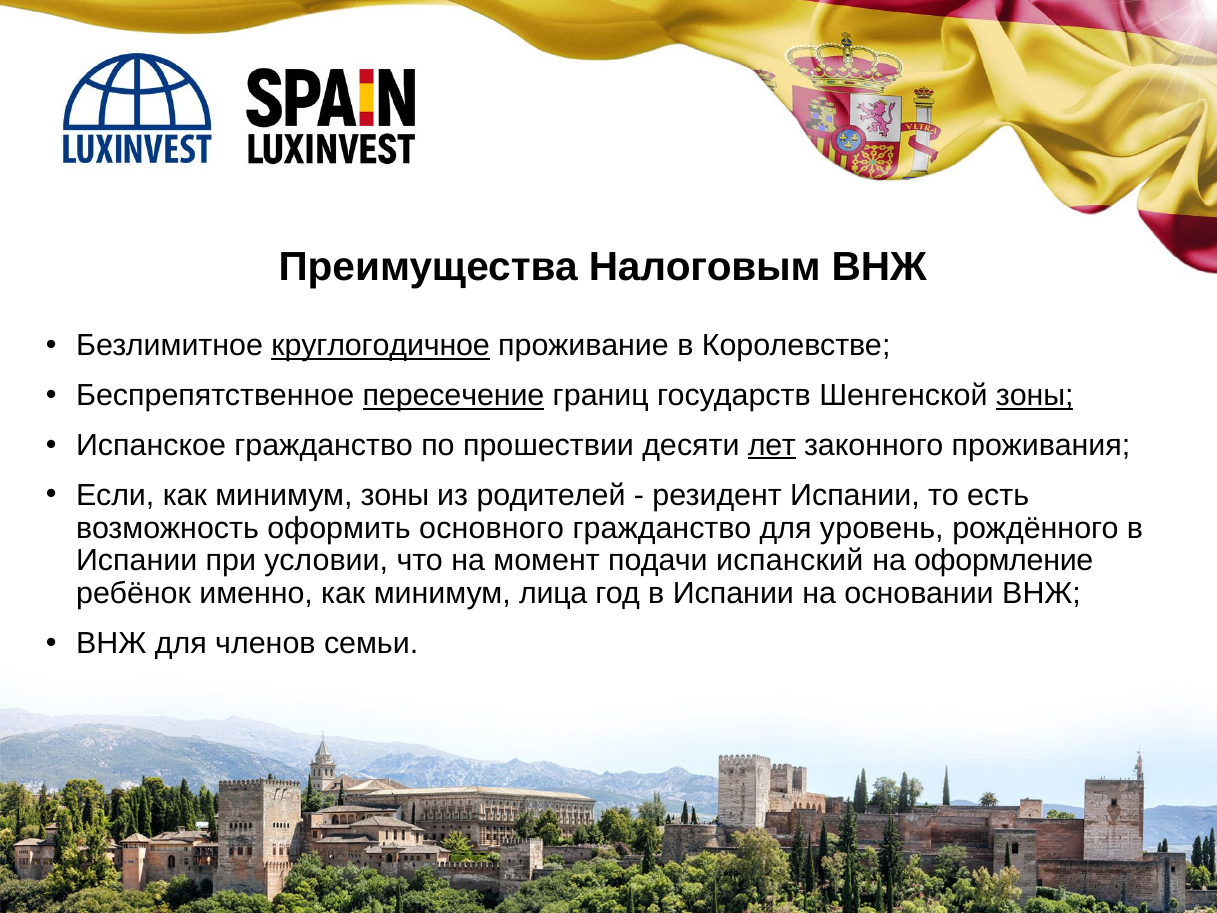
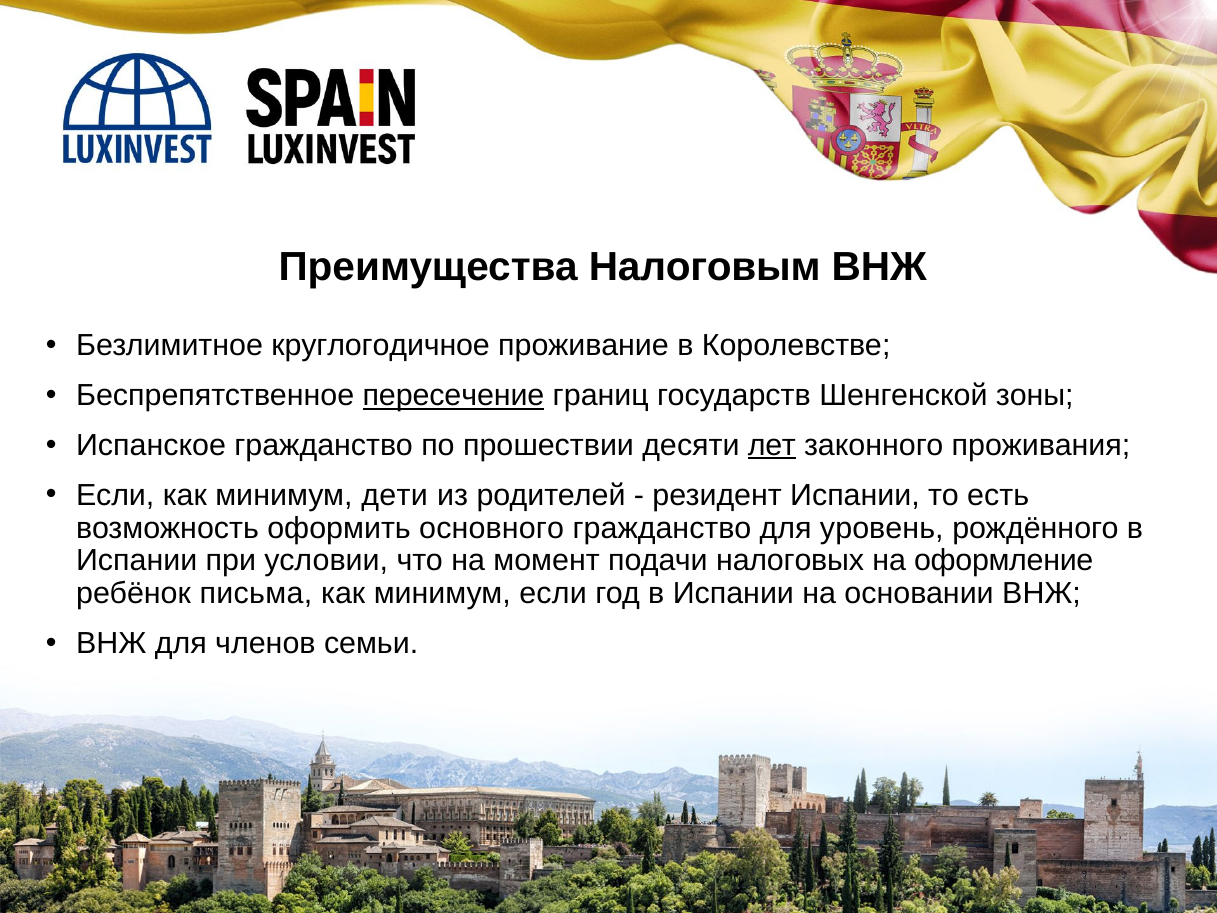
круглогодичное underline: present -> none
зоны at (1035, 395) underline: present -> none
минимум зоны: зоны -> дети
испанский: испанский -> налоговых
именно: именно -> письма
минимум лица: лица -> если
